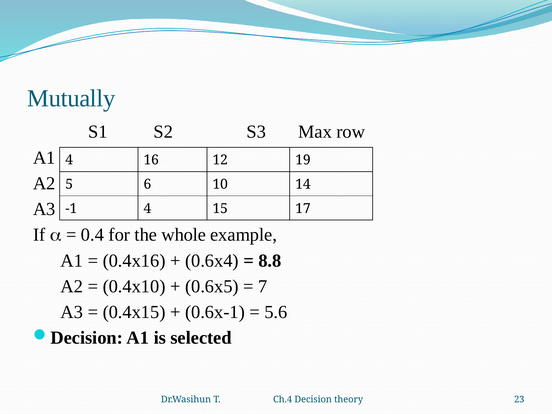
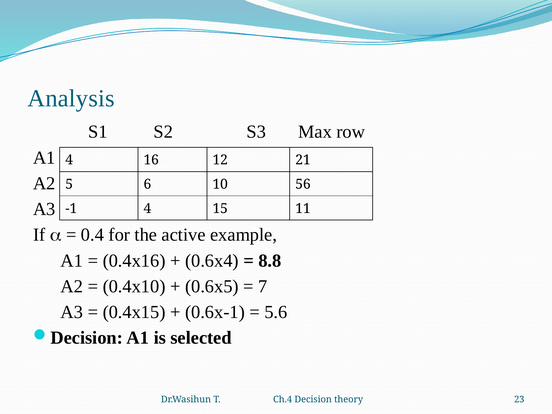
Mutually: Mutually -> Analysis
19: 19 -> 21
14: 14 -> 56
17: 17 -> 11
whole: whole -> active
